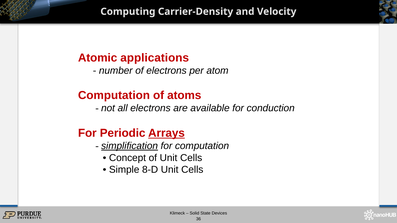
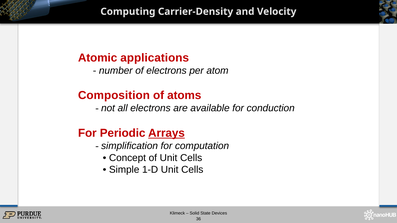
Computation at (114, 96): Computation -> Composition
simplification underline: present -> none
8-D: 8-D -> 1-D
